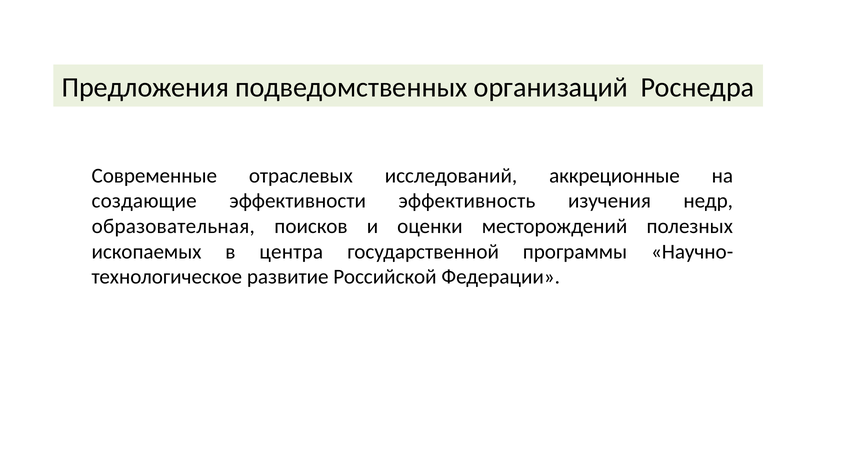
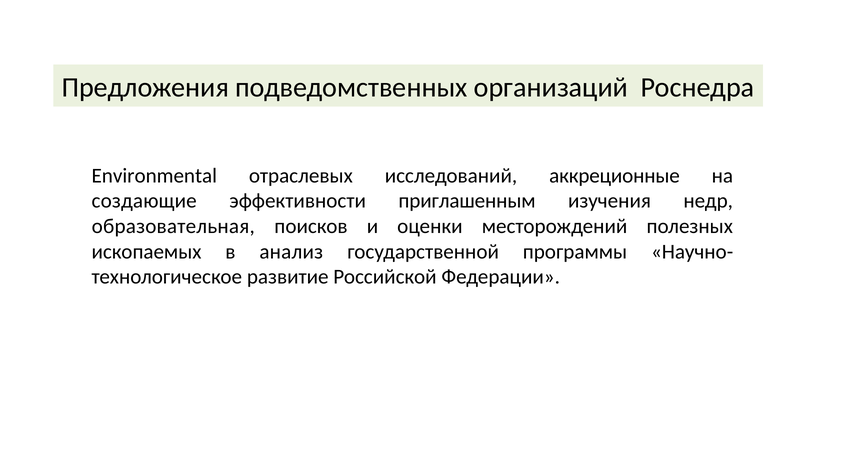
Современные: Современные -> Environmental
эффективность: эффективность -> приглашенным
центра: центра -> анализ
